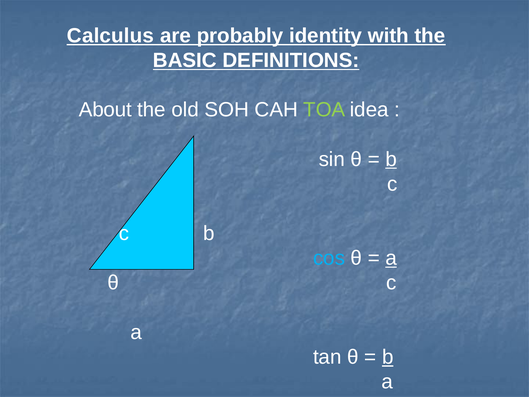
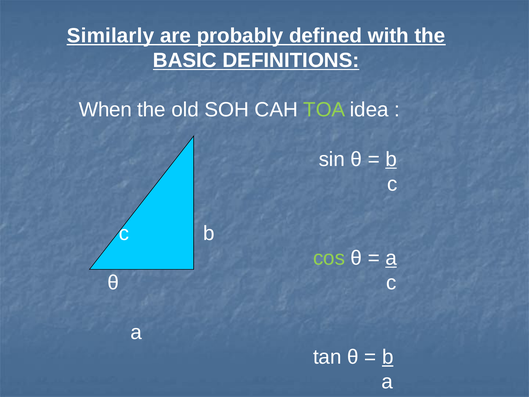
Calculus: Calculus -> Similarly
identity: identity -> defined
About: About -> When
cos colour: light blue -> light green
